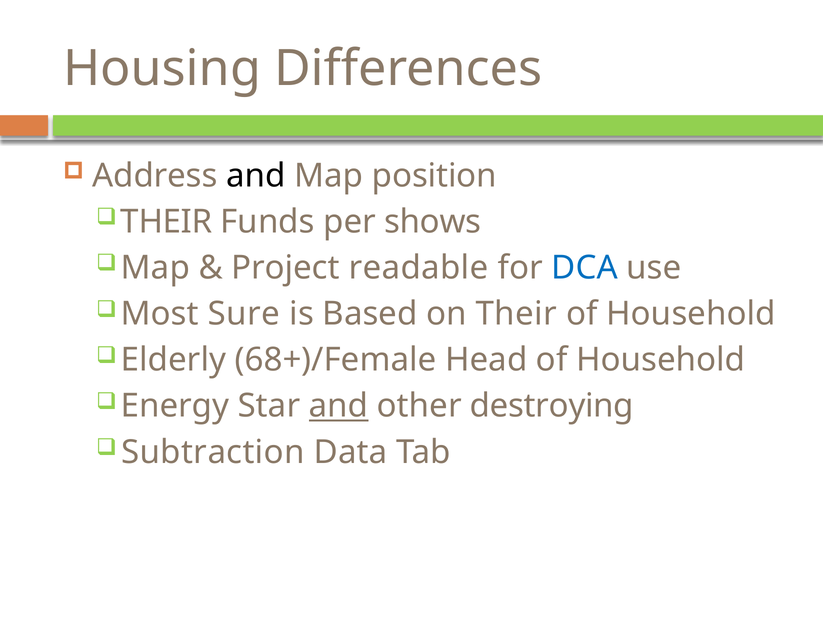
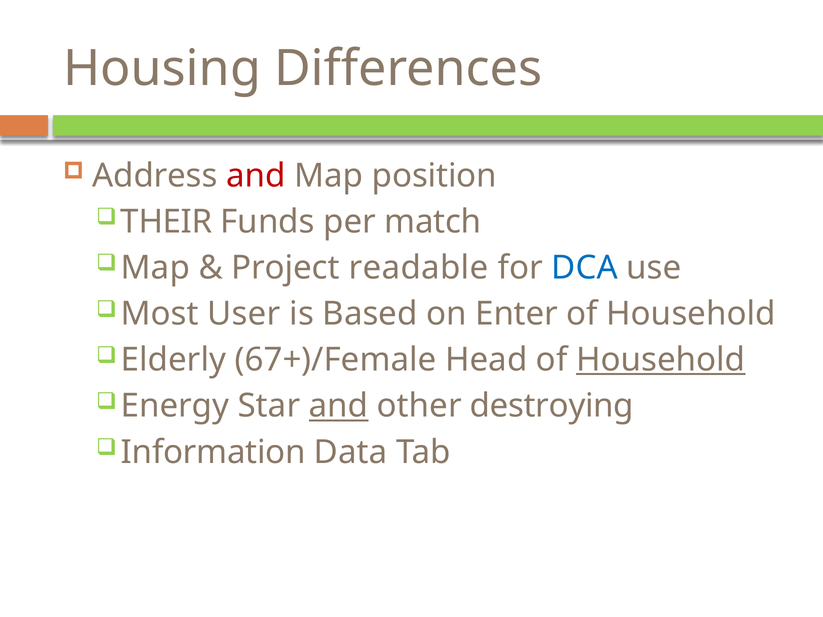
and at (256, 176) colour: black -> red
shows: shows -> match
Sure: Sure -> User
on Their: Their -> Enter
68+)/Female: 68+)/Female -> 67+)/Female
Household at (661, 360) underline: none -> present
Subtraction: Subtraction -> Information
